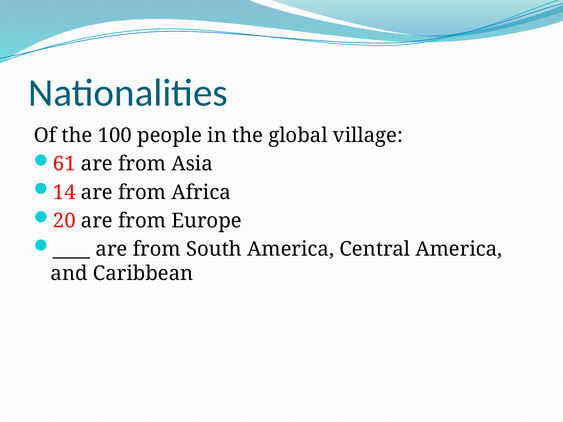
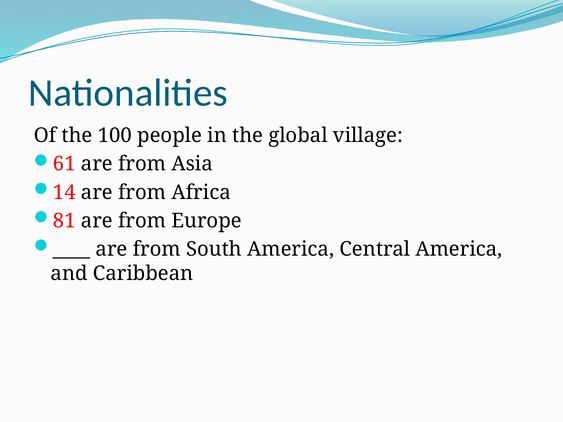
20: 20 -> 81
